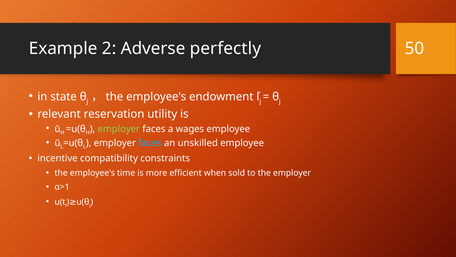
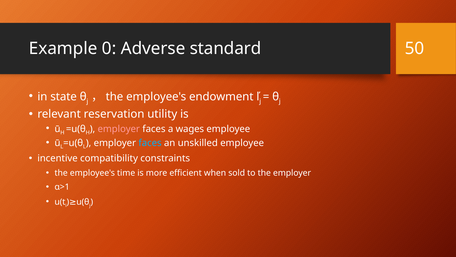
2: 2 -> 0
perfectly: perfectly -> standard
employer at (119, 129) colour: light green -> pink
